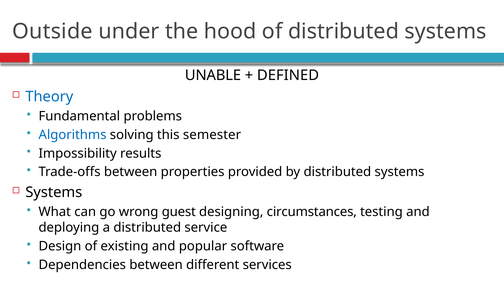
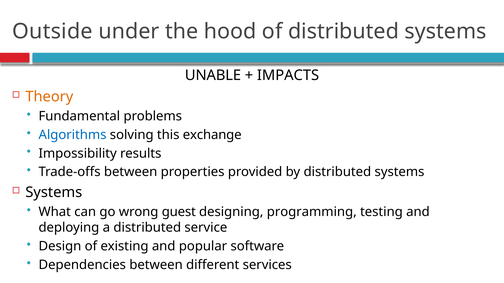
DEFINED: DEFINED -> IMPACTS
Theory colour: blue -> orange
semester: semester -> exchange
circumstances: circumstances -> programming
